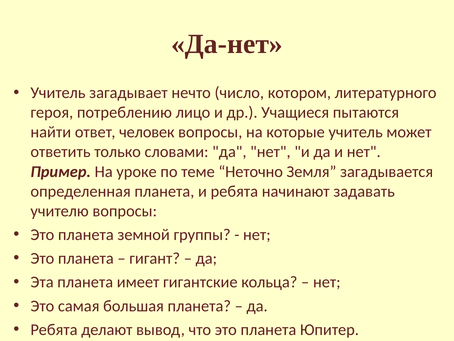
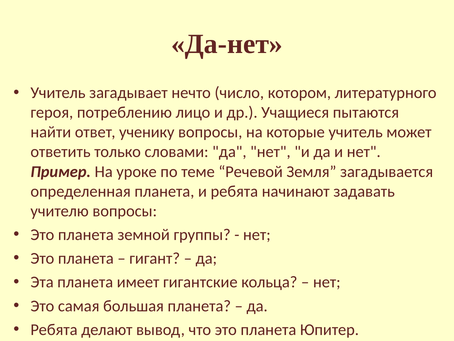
человек: человек -> ученику
Неточно: Неточно -> Речевой
